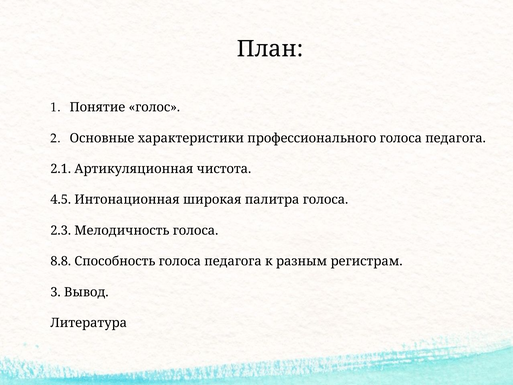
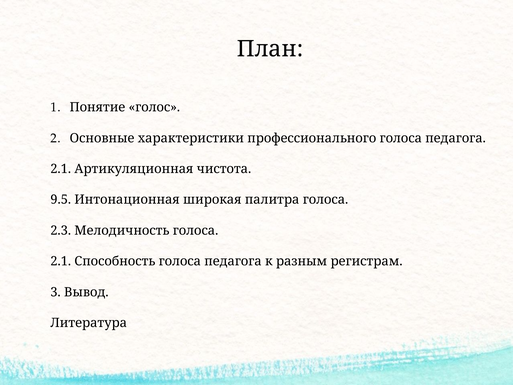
4.5: 4.5 -> 9.5
8.8 at (61, 261): 8.8 -> 2.1
